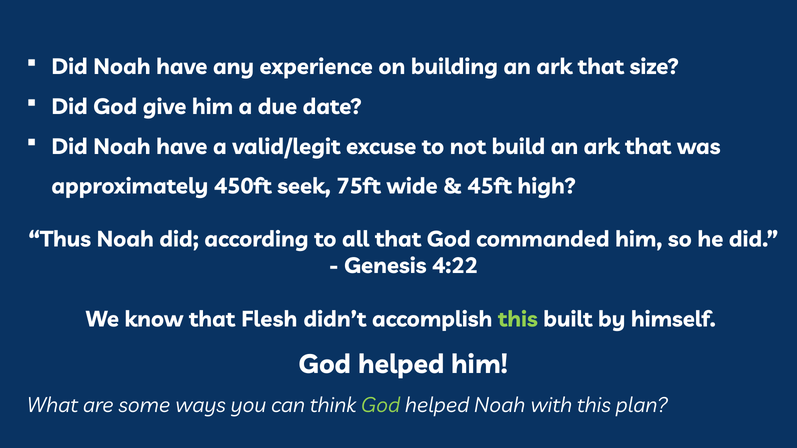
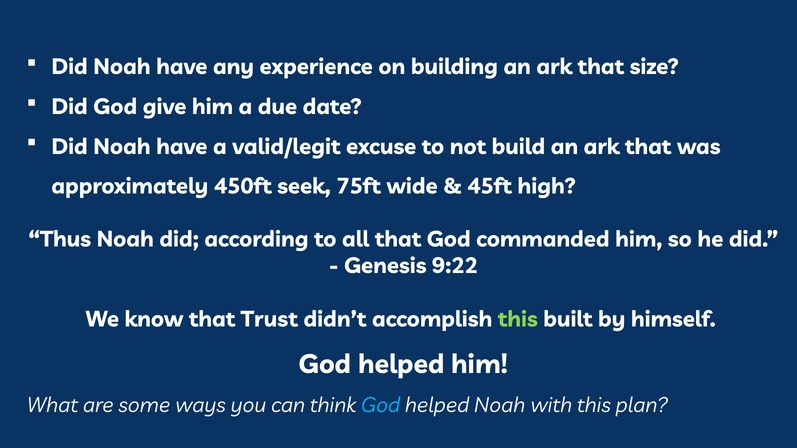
4:22: 4:22 -> 9:22
Flesh: Flesh -> Trust
God at (381, 406) colour: light green -> light blue
